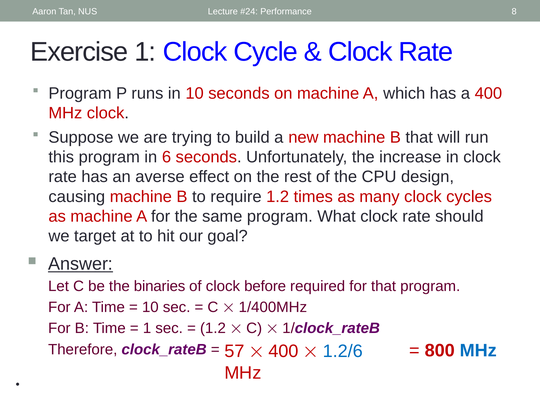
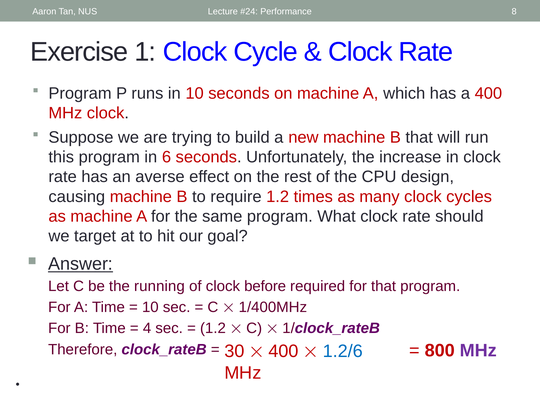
binaries: binaries -> running
1 at (147, 328): 1 -> 4
MHz at (478, 351) colour: blue -> purple
57: 57 -> 30
